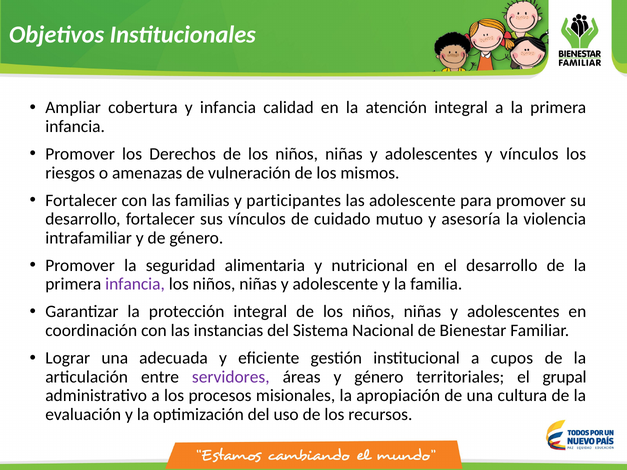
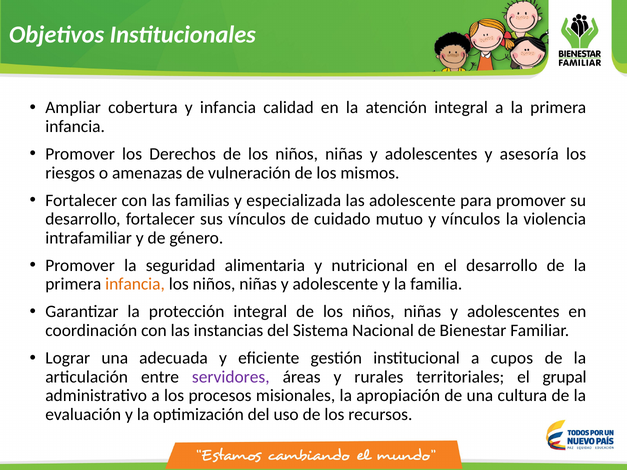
y vínculos: vínculos -> asesoría
participantes: participantes -> especializada
y asesoría: asesoría -> vínculos
infancia at (135, 284) colour: purple -> orange
y género: género -> rurales
